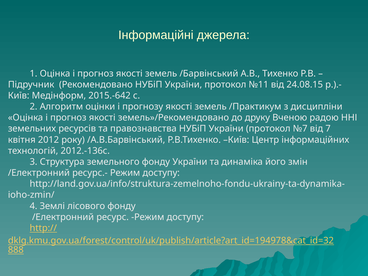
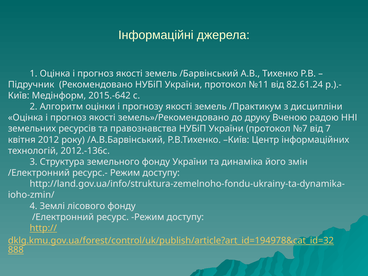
24.08.15: 24.08.15 -> 82.61.24
